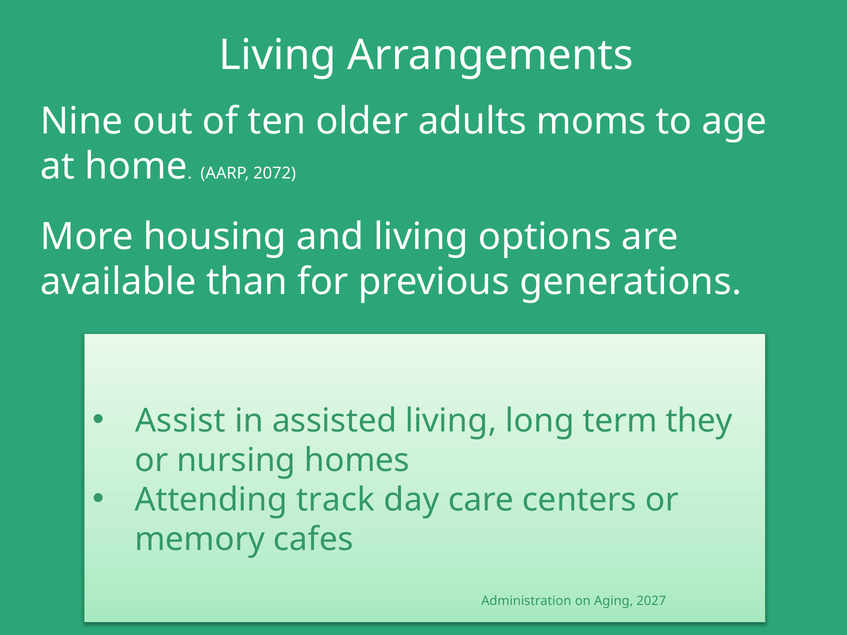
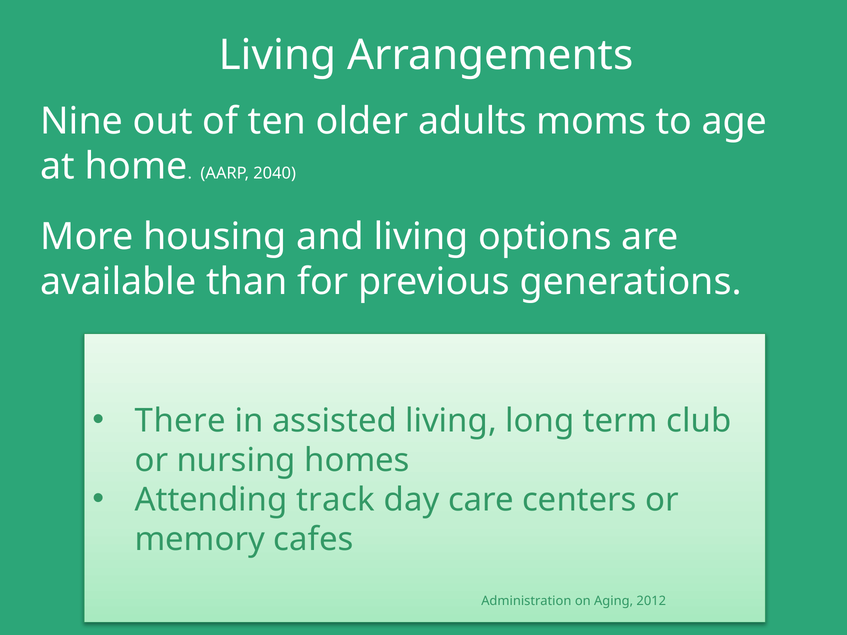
2072: 2072 -> 2040
Assist: Assist -> There
they: they -> club
2027: 2027 -> 2012
